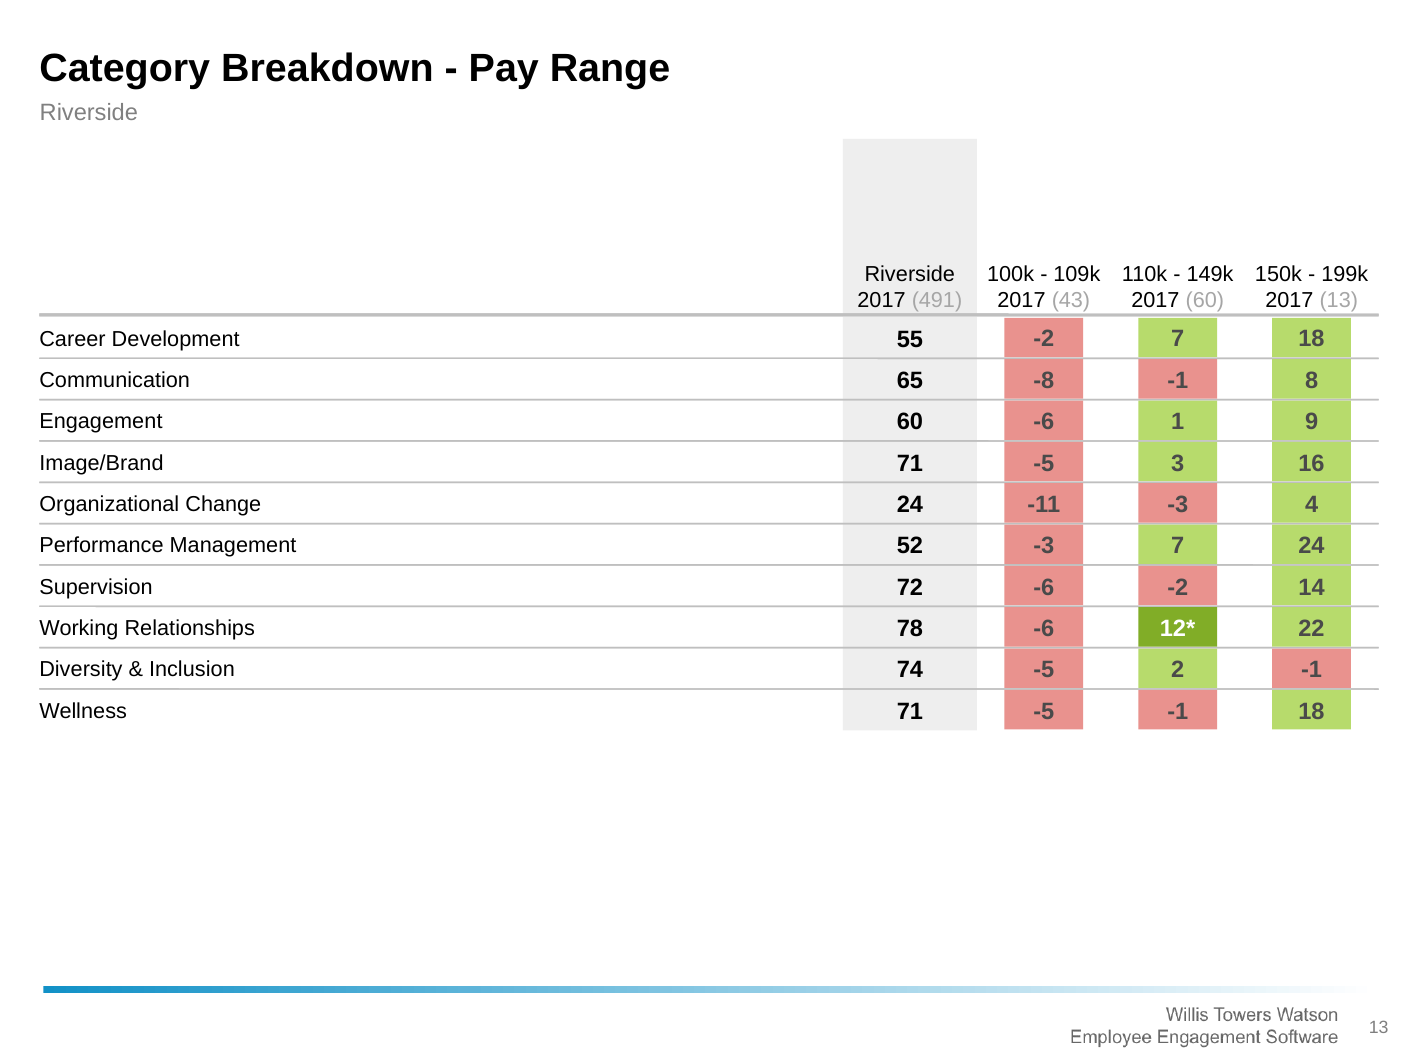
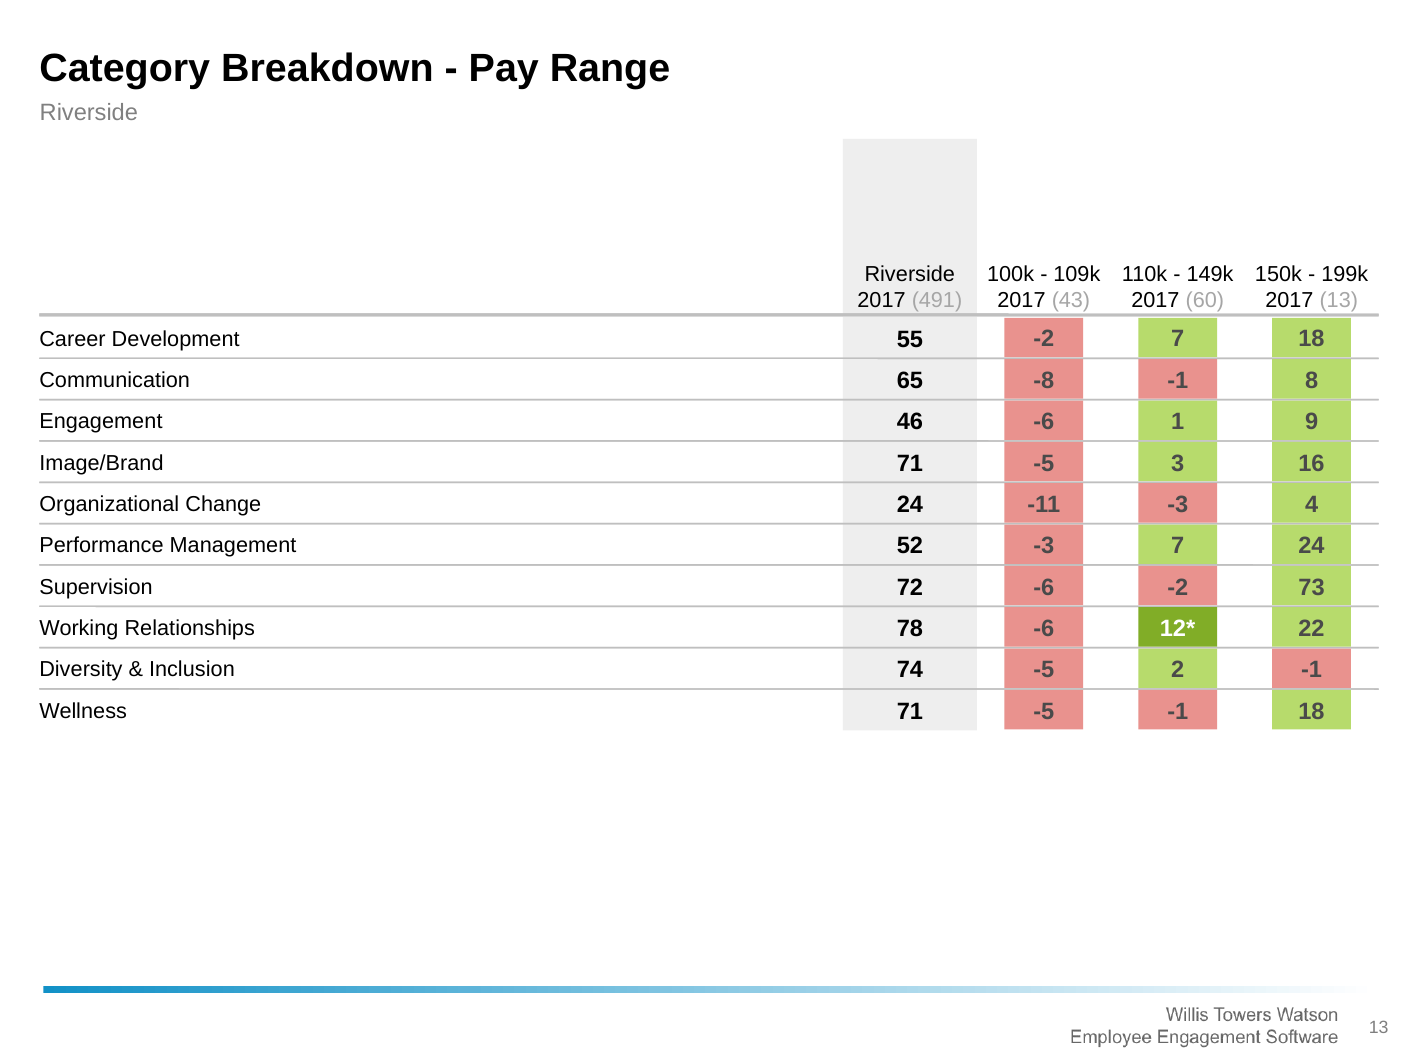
Engagement 60: 60 -> 46
14: 14 -> 73
